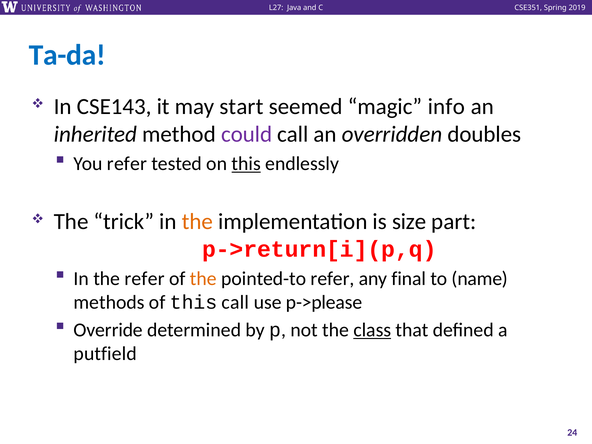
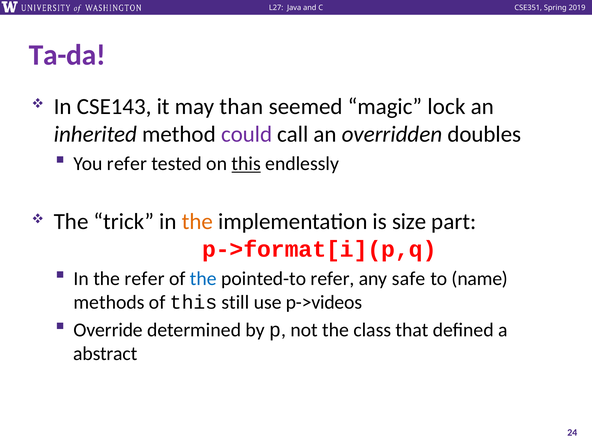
Ta-da colour: blue -> purple
start: start -> than
info: info -> lock
p->return[i](p,q: p->return[i](p,q -> p->format[i](p,q
the at (203, 279) colour: orange -> blue
final: final -> safe
this call: call -> still
p->please: p->please -> p->videos
class underline: present -> none
putfield: putfield -> abstract
